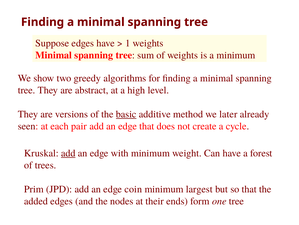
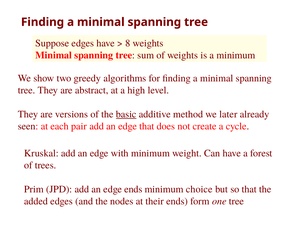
1: 1 -> 8
add at (68, 153) underline: present -> none
edge coin: coin -> ends
largest: largest -> choice
